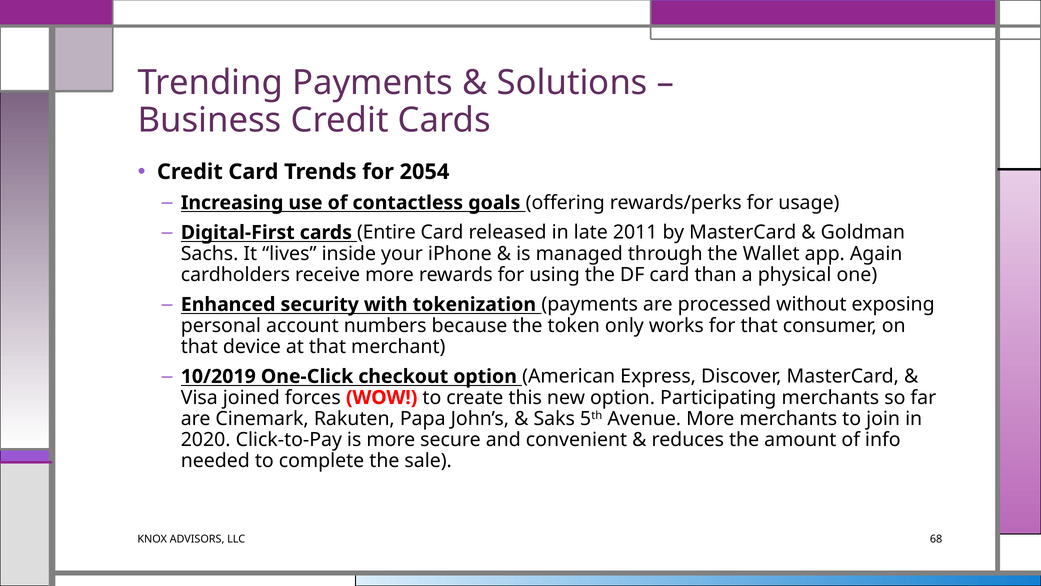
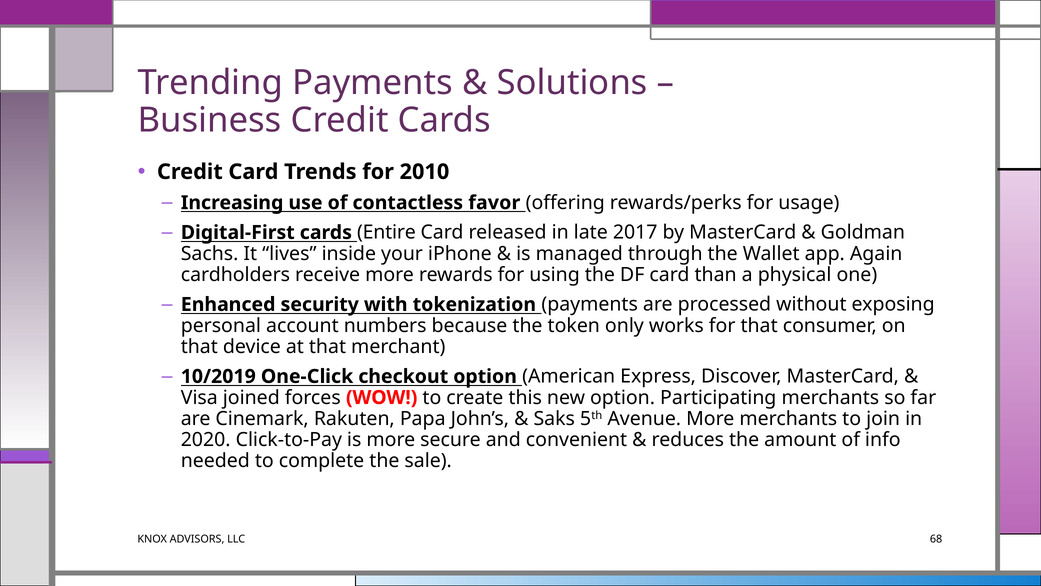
2054: 2054 -> 2010
goals: goals -> favor
2011: 2011 -> 2017
